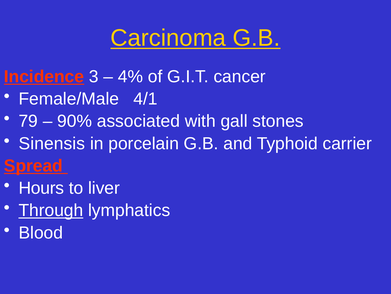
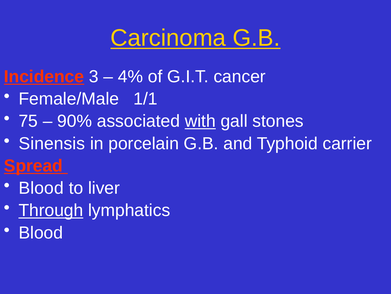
4/1: 4/1 -> 1/1
79: 79 -> 75
with underline: none -> present
Hours at (41, 188): Hours -> Blood
